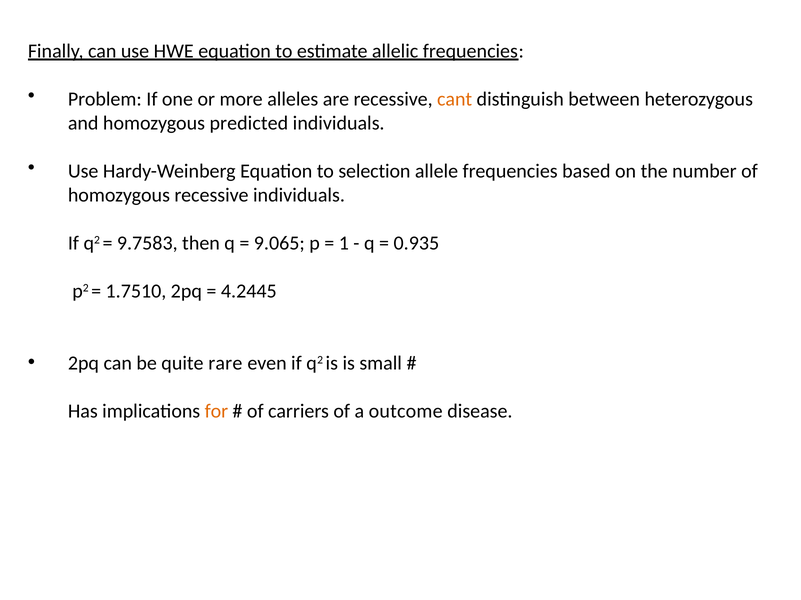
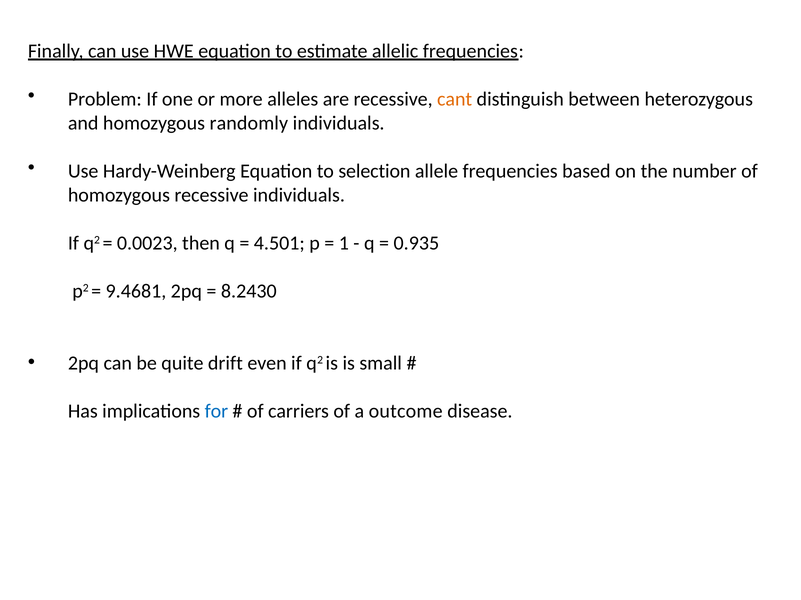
predicted: predicted -> randomly
9.7583: 9.7583 -> 0.0023
9.065: 9.065 -> 4.501
1.7510: 1.7510 -> 9.4681
4.2445: 4.2445 -> 8.2430
rare: rare -> drift
for colour: orange -> blue
